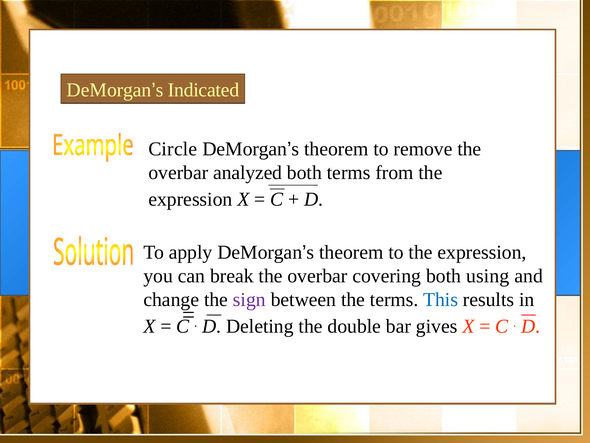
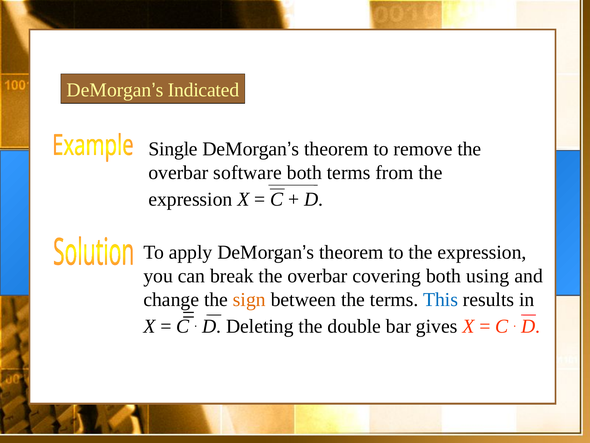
Circle: Circle -> Single
analyzed: analyzed -> software
sign colour: purple -> orange
